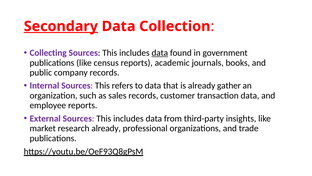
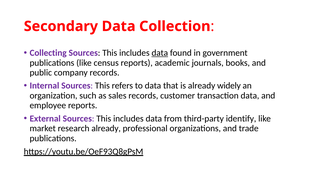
Secondary underline: present -> none
gather: gather -> widely
insights: insights -> identify
